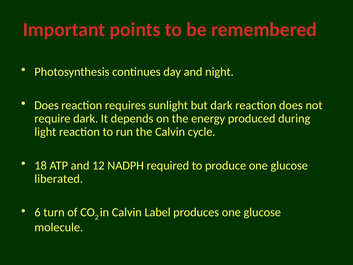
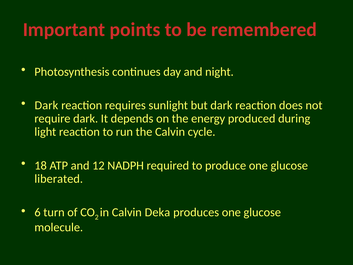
Does at (47, 105): Does -> Dark
Label: Label -> Deka
